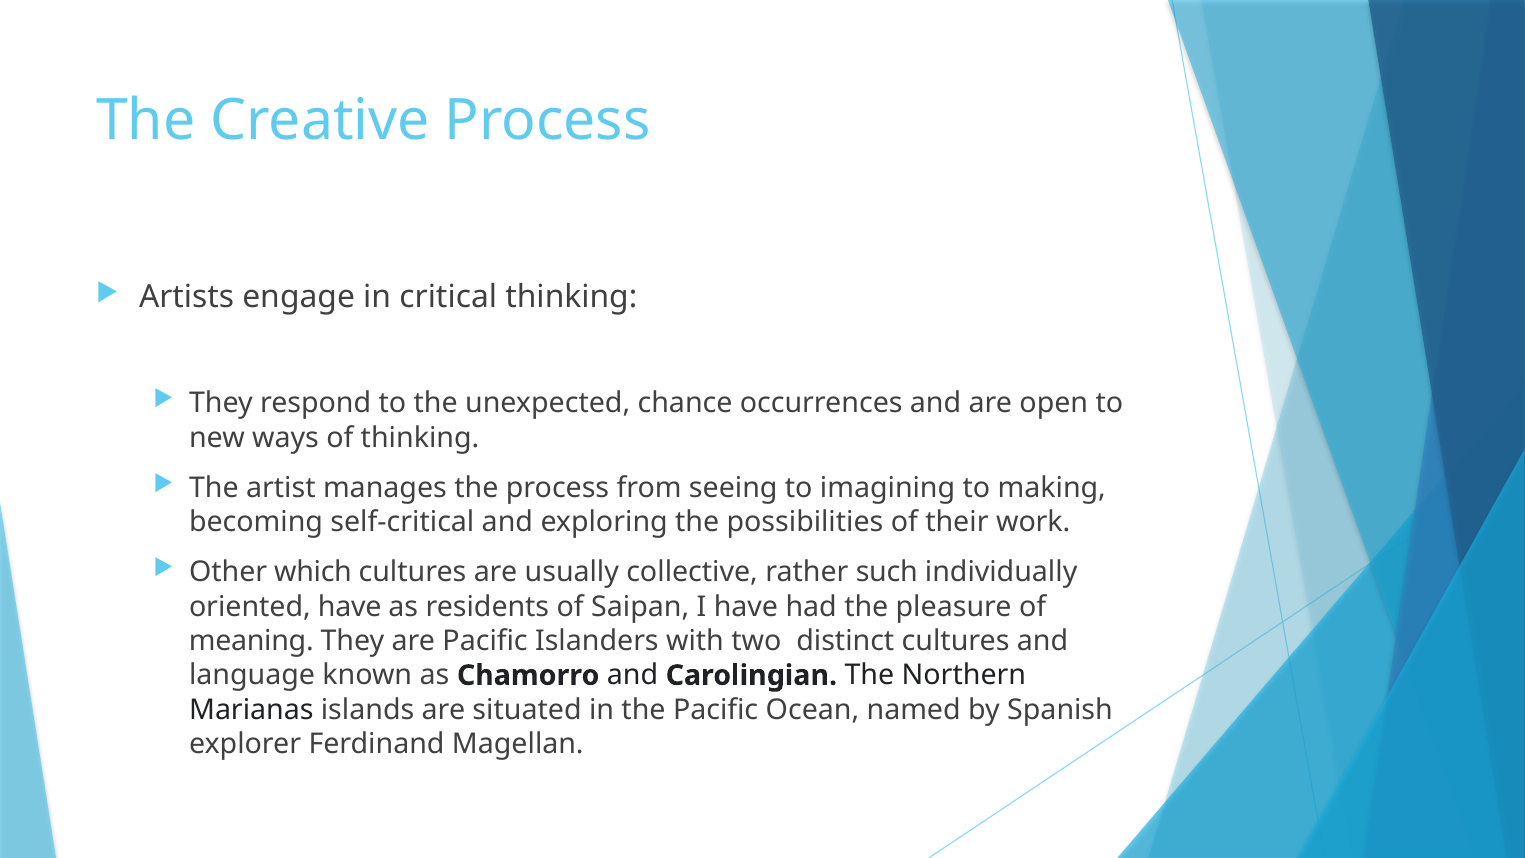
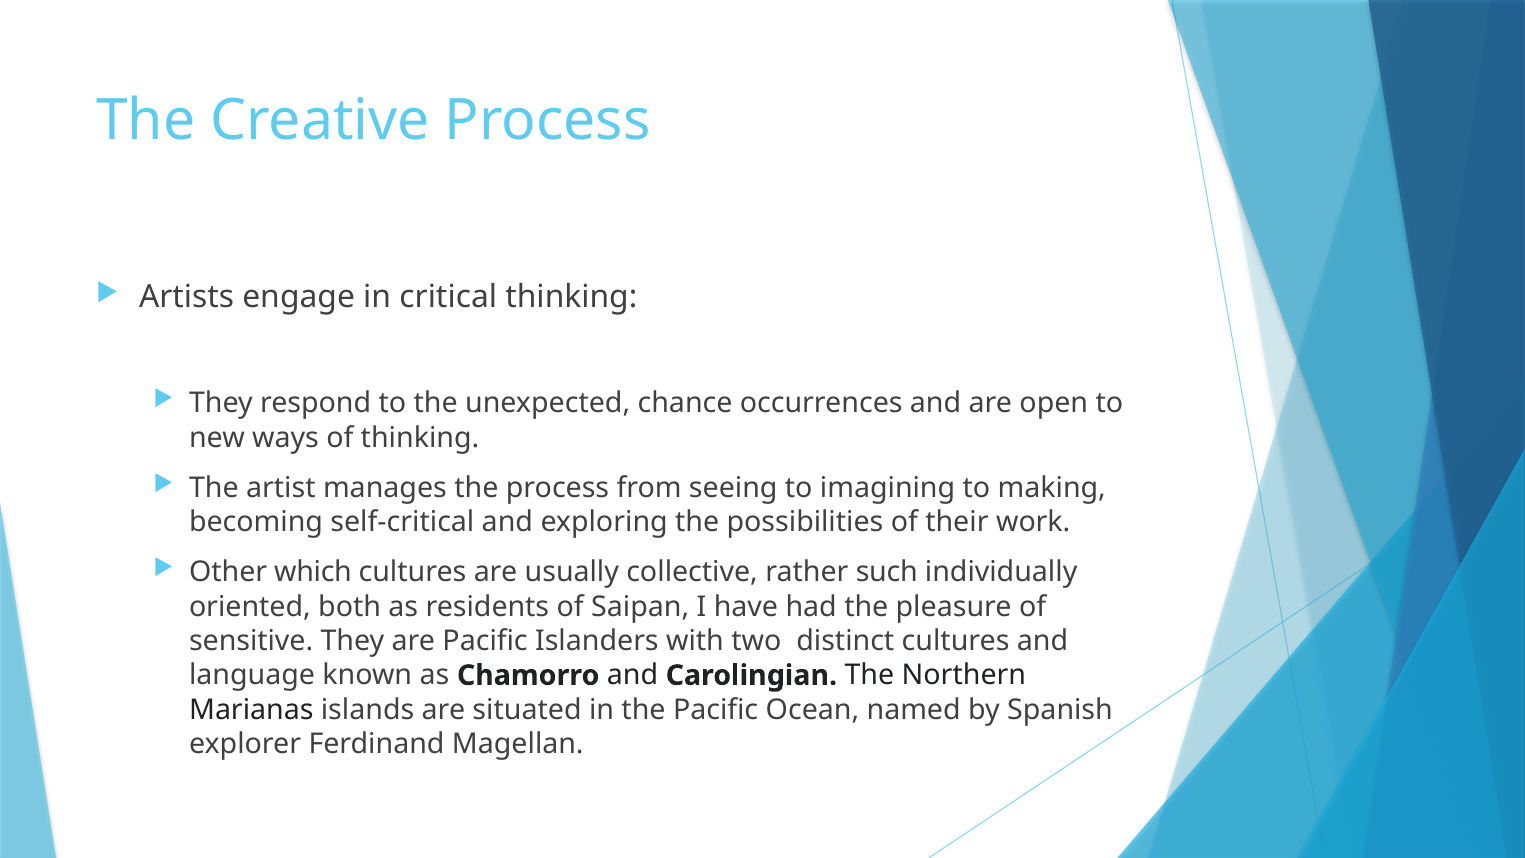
oriented have: have -> both
meaning: meaning -> sensitive
